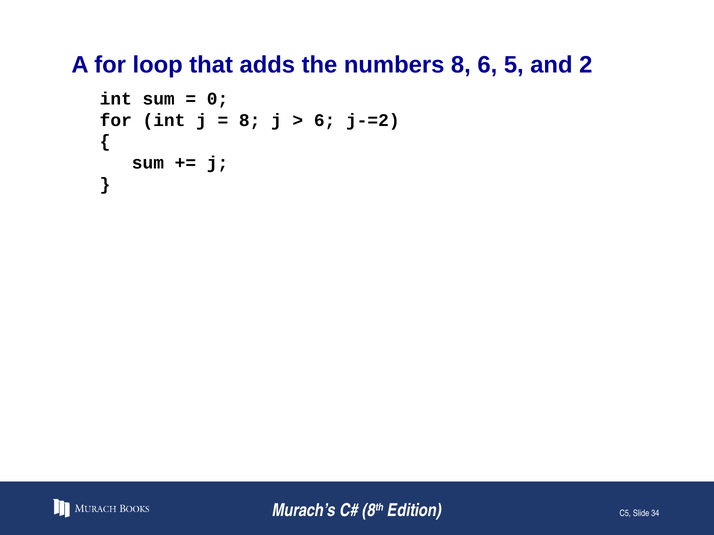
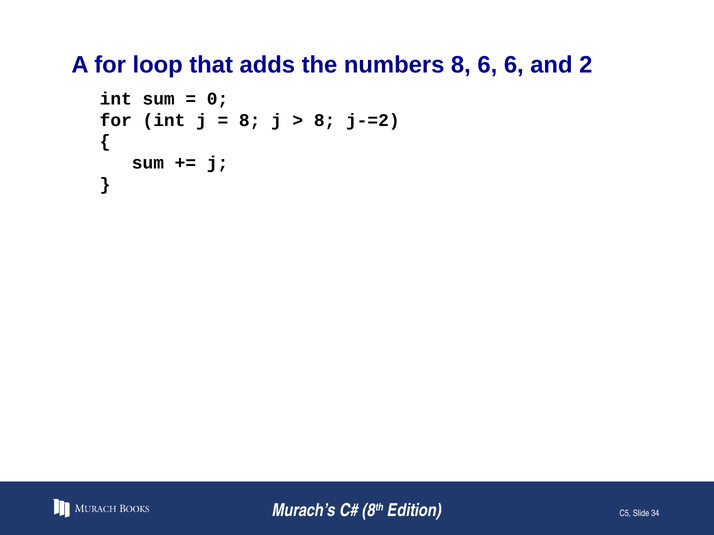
6 5: 5 -> 6
6 at (325, 120): 6 -> 8
